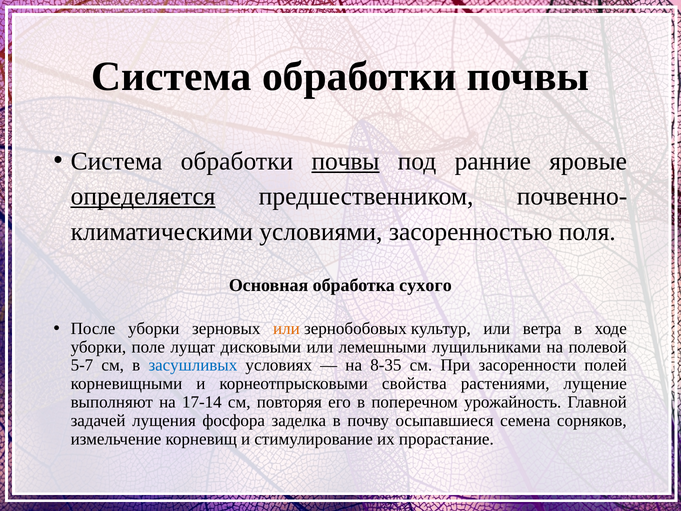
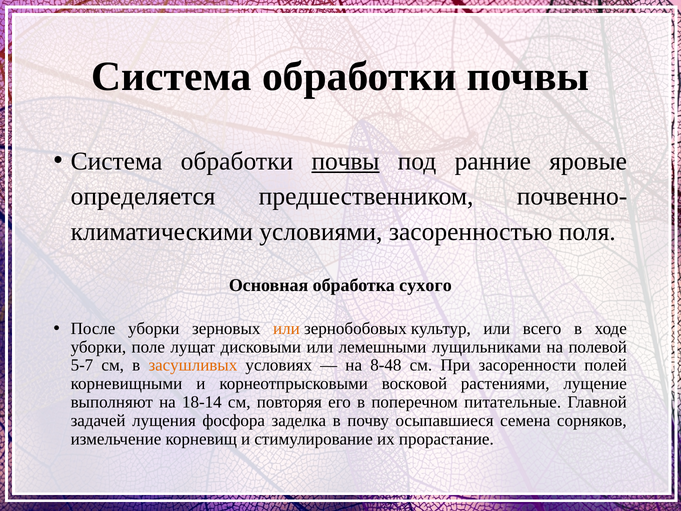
определяется underline: present -> none
ветра: ветра -> всего
засушливых colour: blue -> orange
8-35: 8-35 -> 8-48
свойства: свойства -> восковой
17-14: 17-14 -> 18-14
урожайность: урожайность -> питательные
